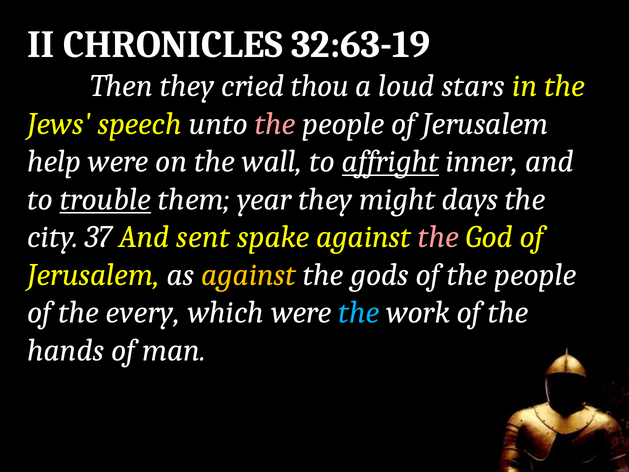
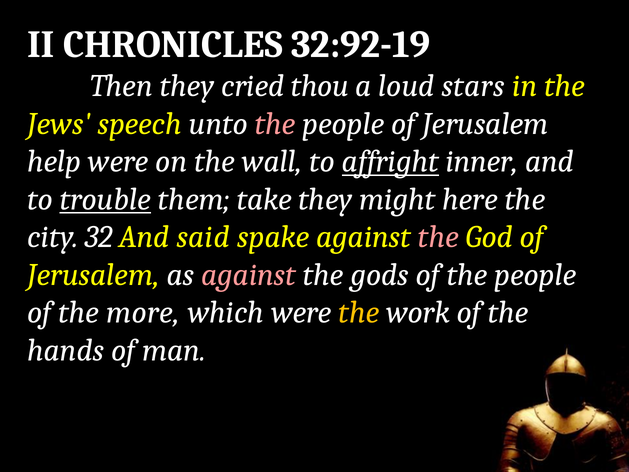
32:63-19: 32:63-19 -> 32:92-19
year: year -> take
days: days -> here
37: 37 -> 32
sent: sent -> said
against at (249, 275) colour: yellow -> pink
every: every -> more
the at (359, 312) colour: light blue -> yellow
